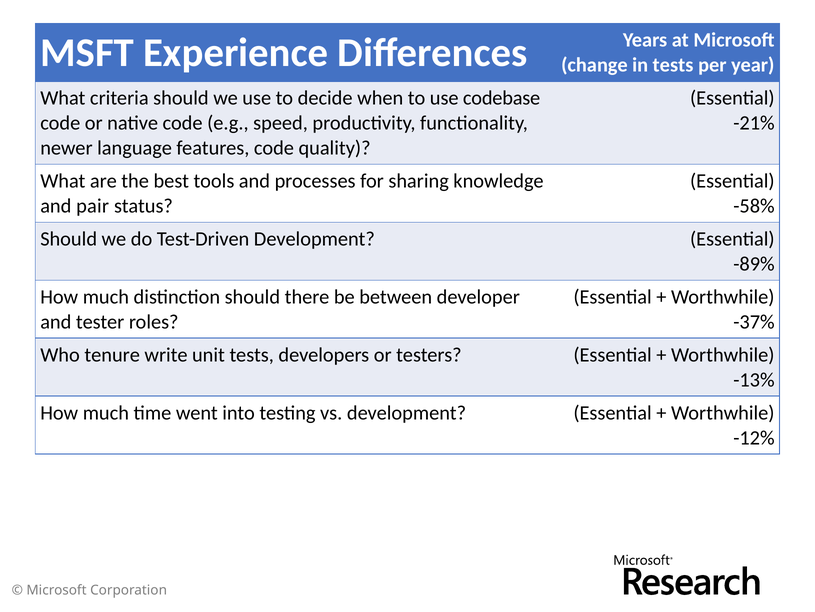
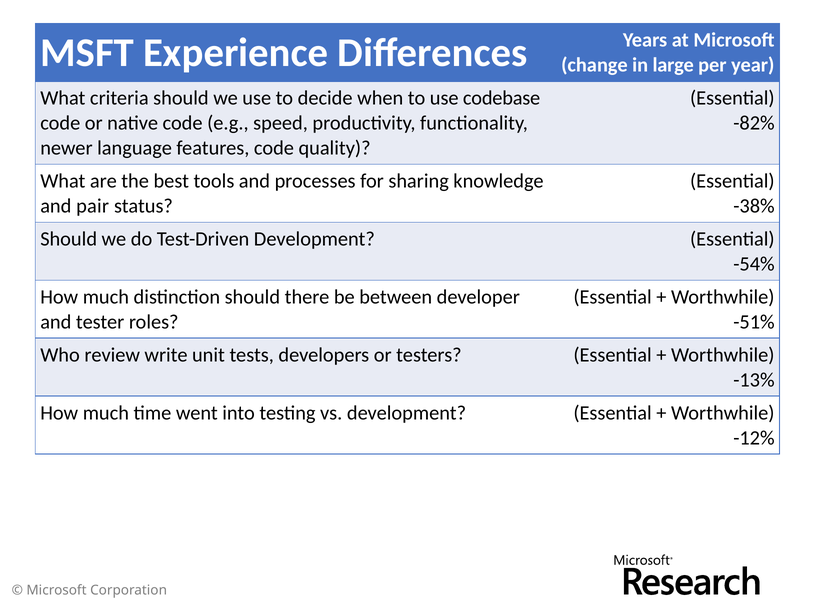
in tests: tests -> large
-21%: -21% -> -82%
-58%: -58% -> -38%
-89%: -89% -> -54%
-37%: -37% -> -51%
tenure: tenure -> review
